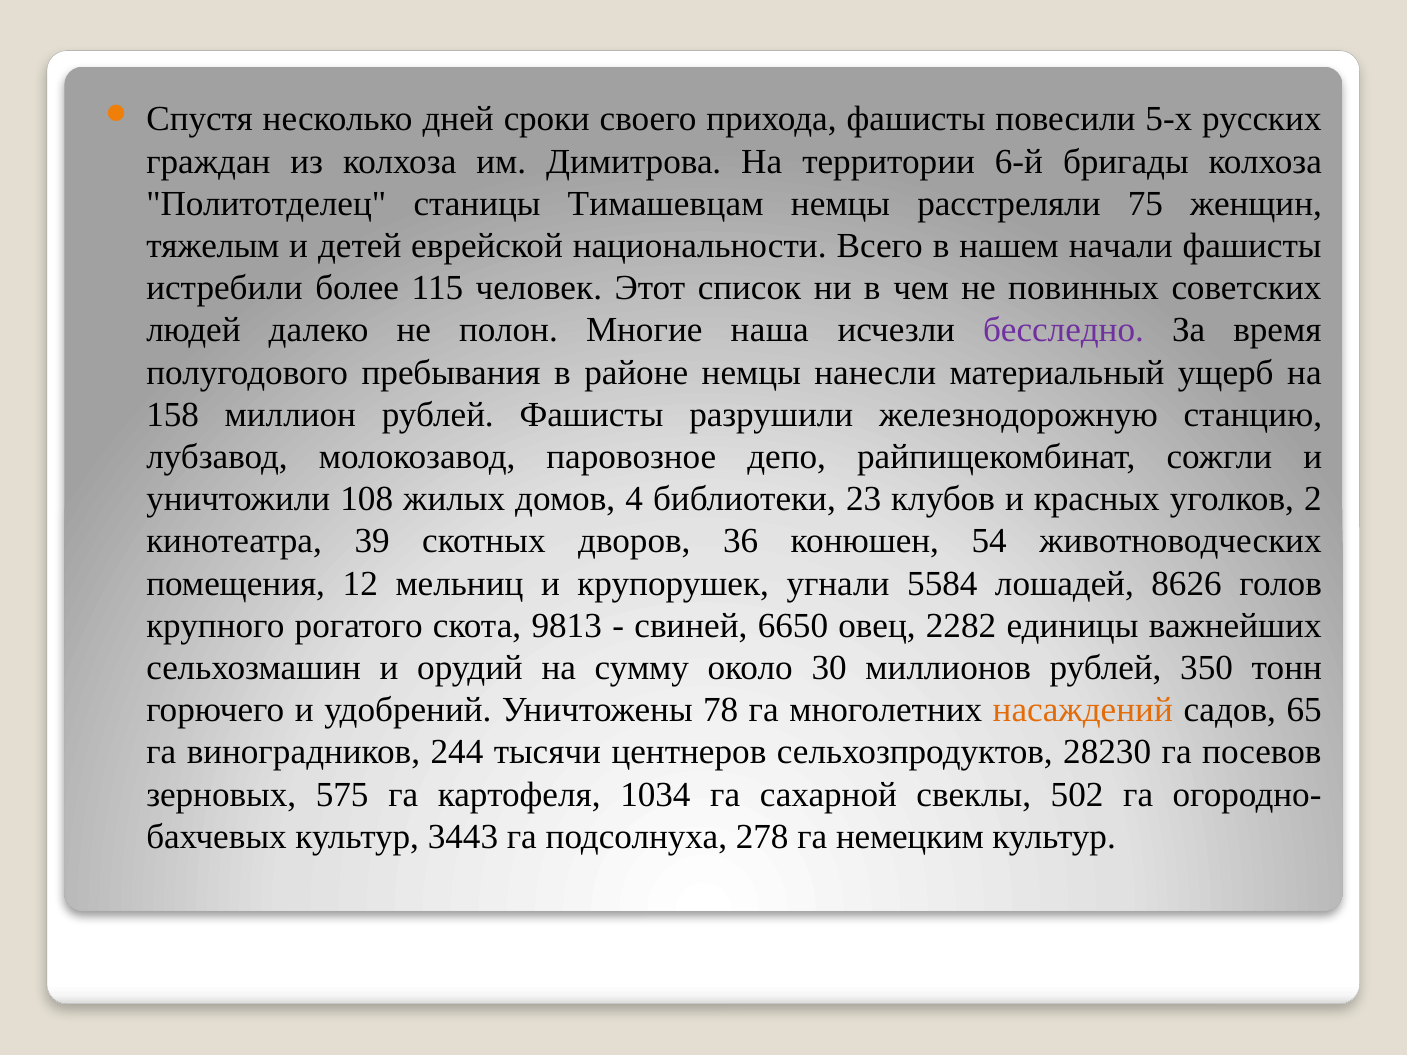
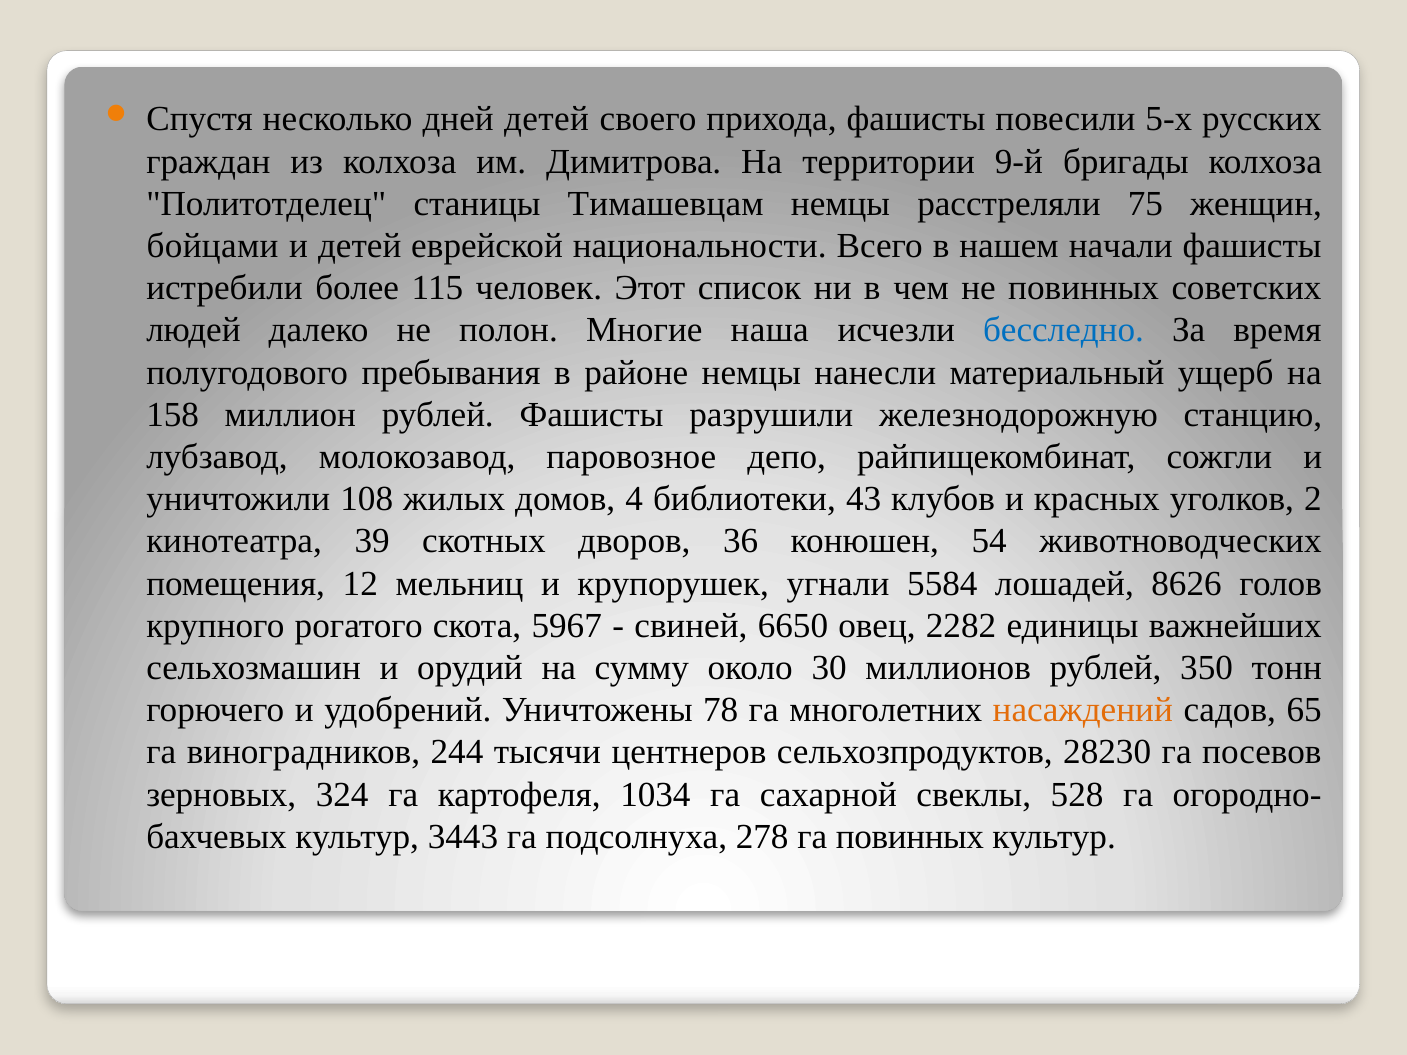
дней сроки: сроки -> детей
6-й: 6-й -> 9-й
тяжелым: тяжелым -> бойцами
бесследно colour: purple -> blue
23: 23 -> 43
9813: 9813 -> 5967
575: 575 -> 324
502: 502 -> 528
га немецким: немецким -> повинных
